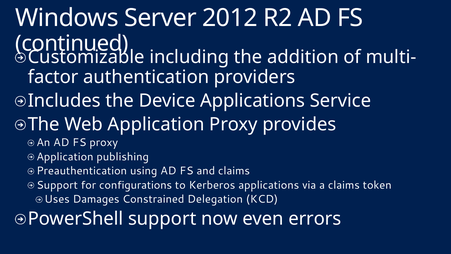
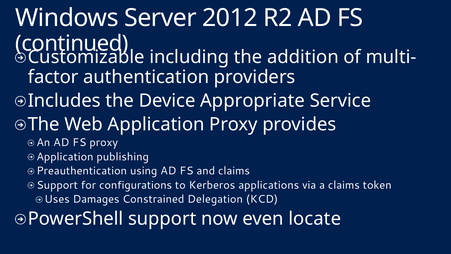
Device Applications: Applications -> Appropriate
errors: errors -> locate
